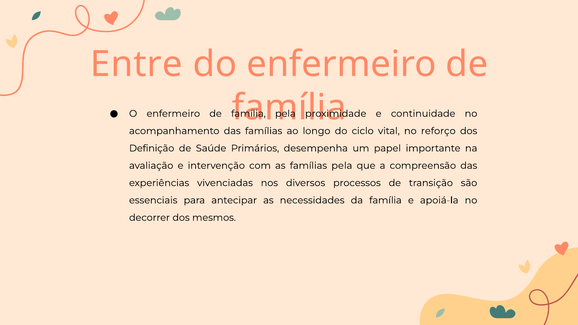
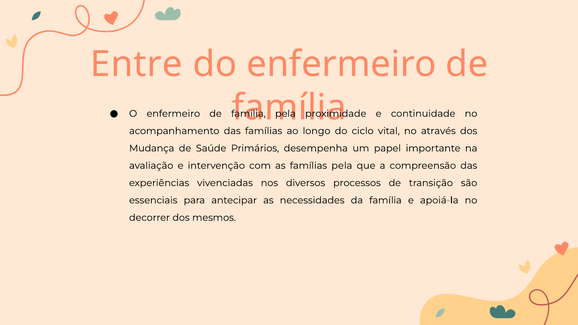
reforço: reforço -> através
Definição: Definição -> Mudança
